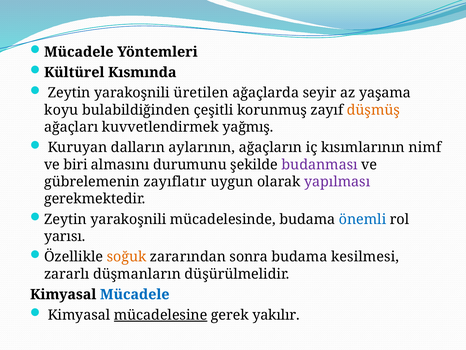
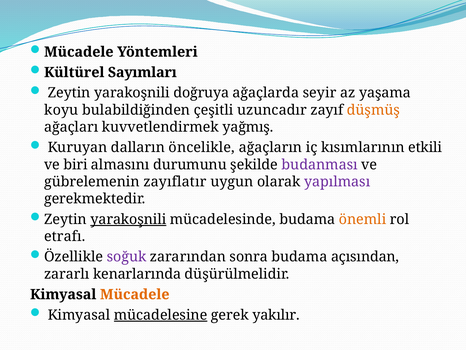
Kısmında: Kısmında -> Sayımları
üretilen: üretilen -> doğruya
korunmuş: korunmuş -> uzuncadır
aylarının: aylarının -> öncelikle
nimf: nimf -> etkili
yarakoşnili at (128, 219) underline: none -> present
önemli colour: blue -> orange
yarısı: yarısı -> etrafı
soğuk colour: orange -> purple
kesilmesi: kesilmesi -> açısından
düşmanların: düşmanların -> kenarlarında
Mücadele at (135, 294) colour: blue -> orange
